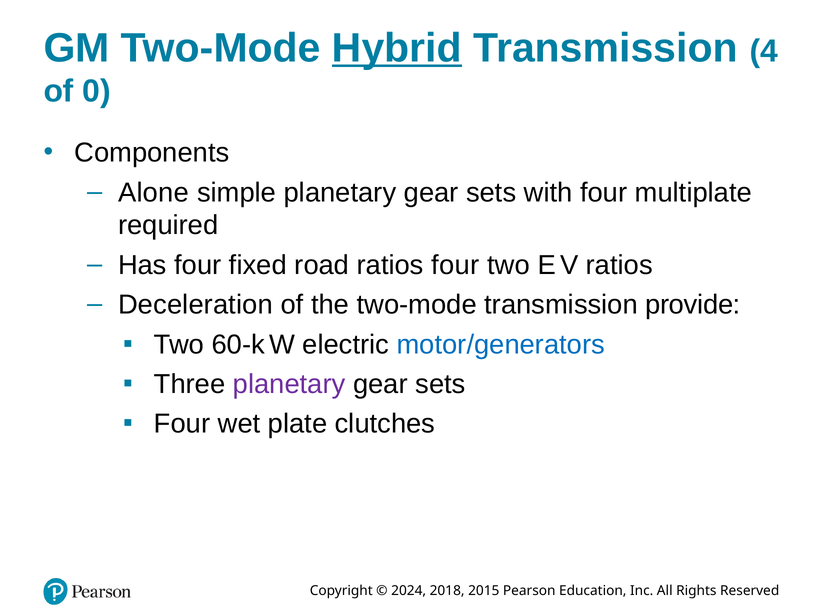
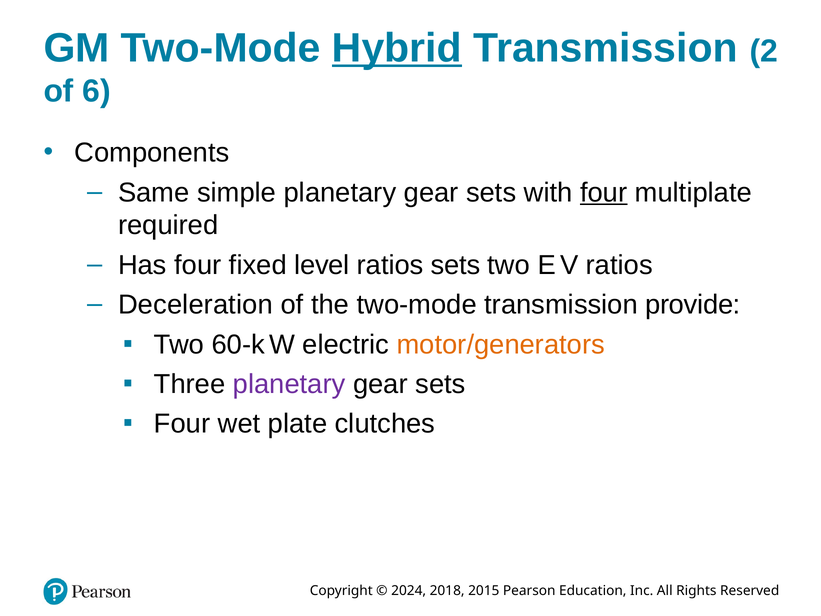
4: 4 -> 2
0: 0 -> 6
Alone: Alone -> Same
four at (604, 192) underline: none -> present
road: road -> level
ratios four: four -> sets
motor/generators colour: blue -> orange
